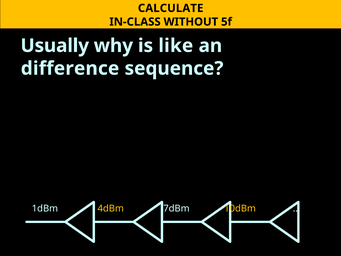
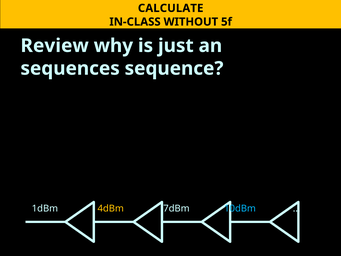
Usually: Usually -> Review
like: like -> just
difference: difference -> sequences
10dBm colour: yellow -> light blue
